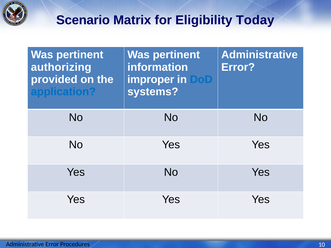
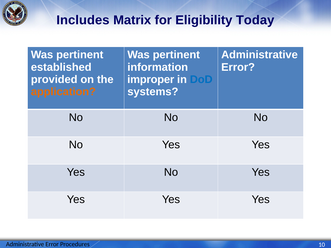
Scenario: Scenario -> Includes
authorizing: authorizing -> established
application colour: blue -> orange
